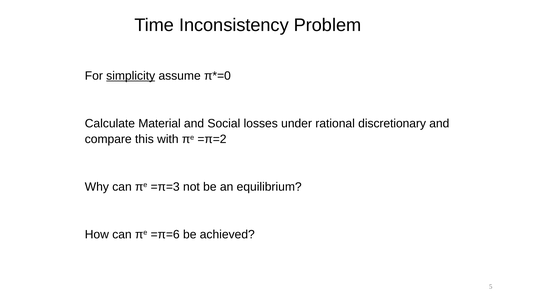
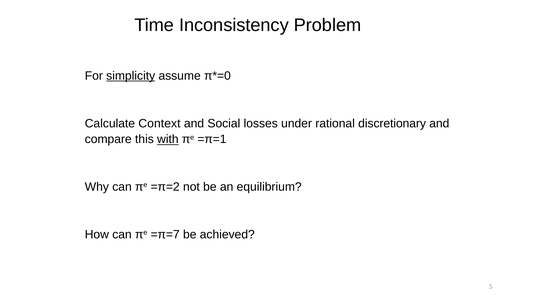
Material: Material -> Context
with underline: none -> present
=π=2: =π=2 -> =π=1
=π=3: =π=3 -> =π=2
=π=6: =π=6 -> =π=7
